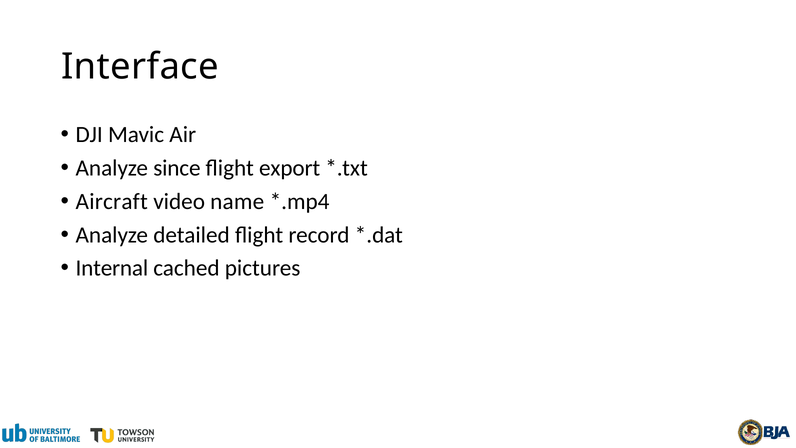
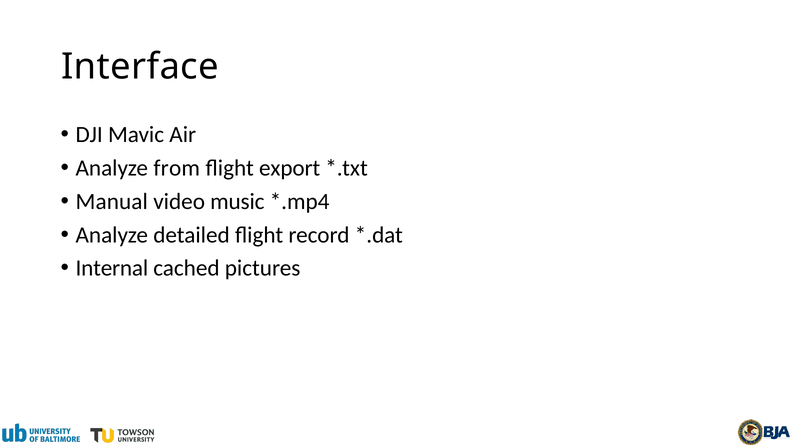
since: since -> from
Aircraft: Aircraft -> Manual
name: name -> music
